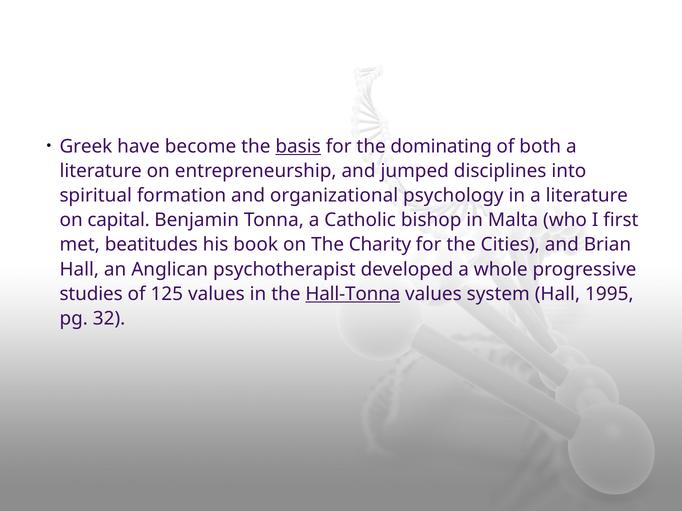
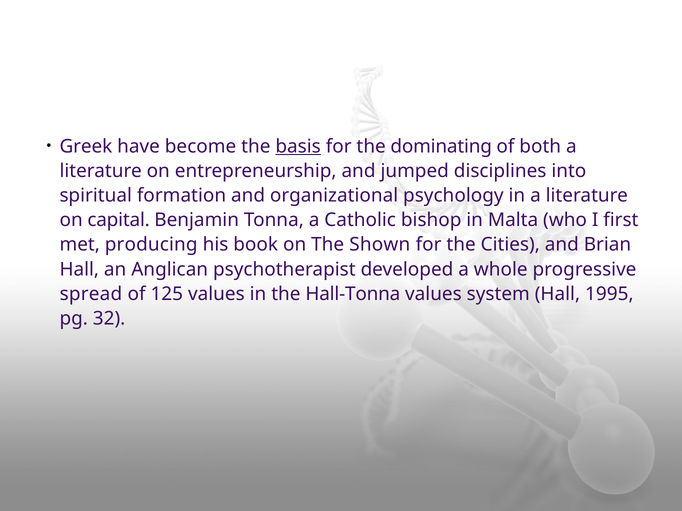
beatitudes: beatitudes -> producing
Charity: Charity -> Shown
studies: studies -> spread
Hall-Tonna underline: present -> none
